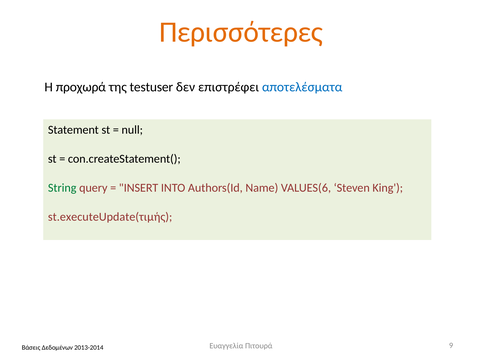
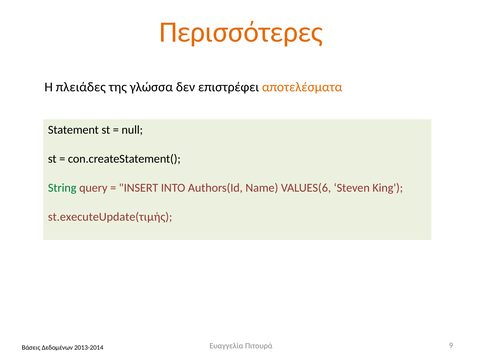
προχωρά: προχωρά -> πλειάδες
testuser: testuser -> γλώσσα
αποτελέσματα colour: blue -> orange
